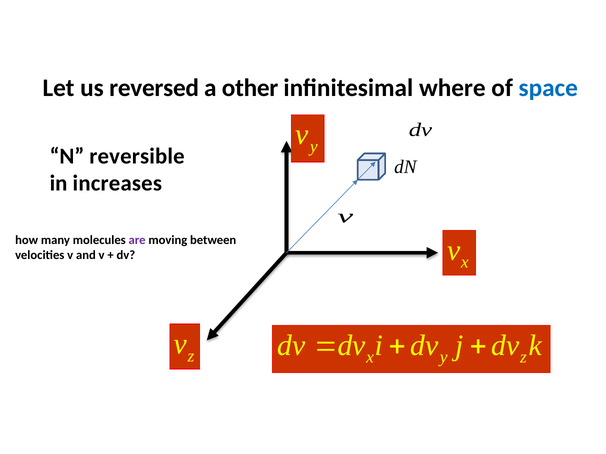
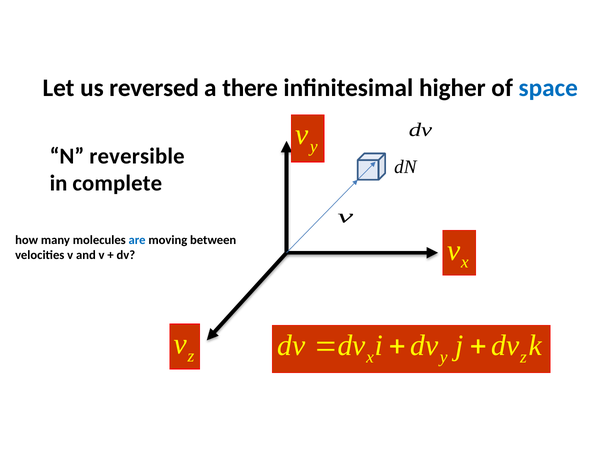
other: other -> there
where: where -> higher
increases: increases -> complete
are colour: purple -> blue
